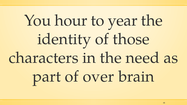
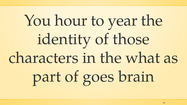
need: need -> what
over: over -> goes
